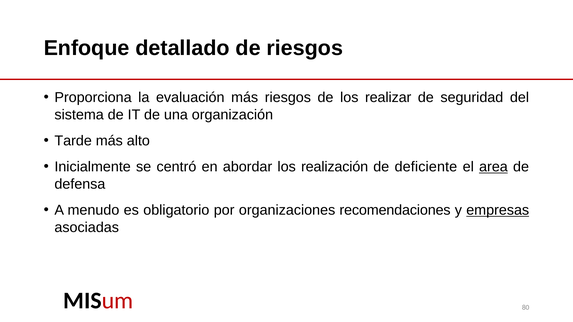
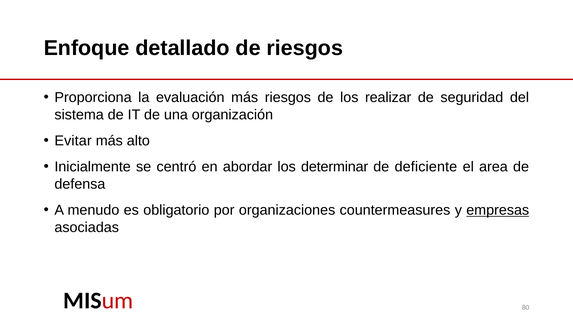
Tarde: Tarde -> Evitar
realización: realización -> determinar
area underline: present -> none
recomendaciones: recomendaciones -> countermeasures
